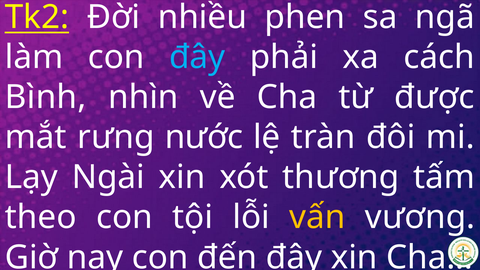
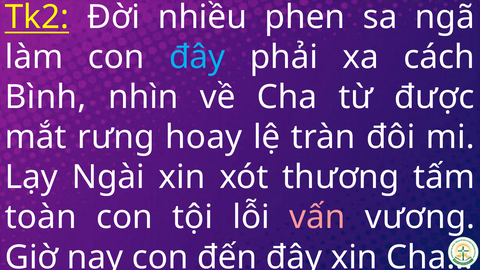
nước: nước -> hoay
theo: theo -> toàn
vấn colour: yellow -> pink
